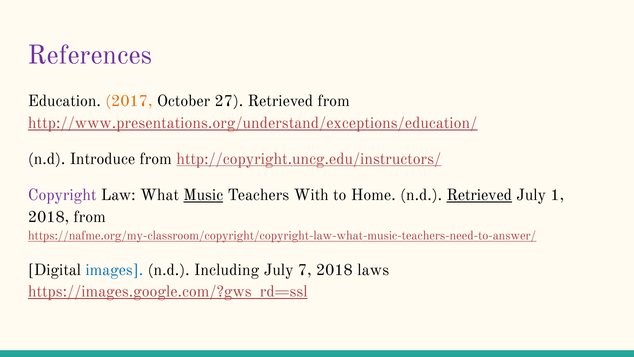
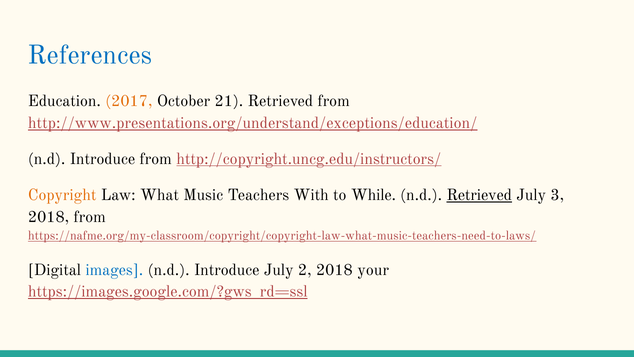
References colour: purple -> blue
27: 27 -> 21
Copyright colour: purple -> orange
Music underline: present -> none
Home: Home -> While
1: 1 -> 3
https://nafme.org/my-classroom/copyright/copyright-law-what-music-teachers-need-to-answer/: https://nafme.org/my-classroom/copyright/copyright-law-what-music-teachers-need-to-answer/ -> https://nafme.org/my-classroom/copyright/copyright-law-what-music-teachers-need-to-laws/
Including at (227, 270): Including -> Introduce
7: 7 -> 2
laws: laws -> your
